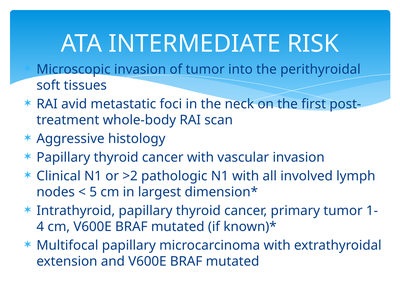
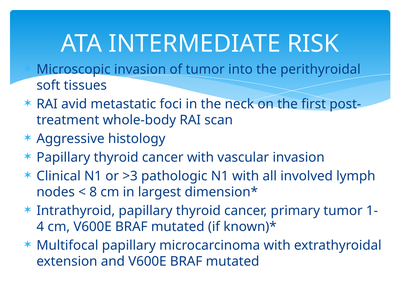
>2: >2 -> >3
5: 5 -> 8
